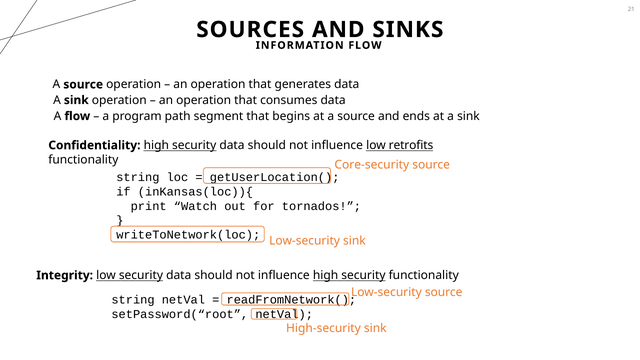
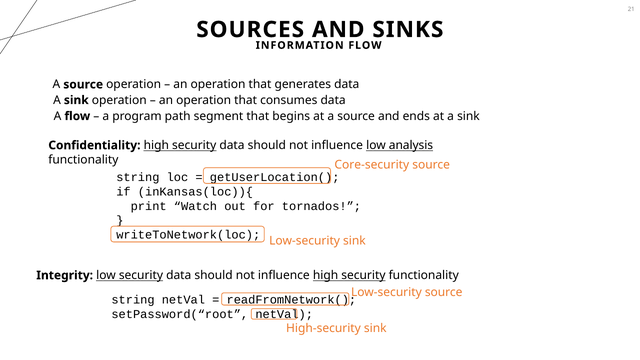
retrofits: retrofits -> analysis
